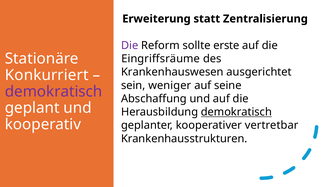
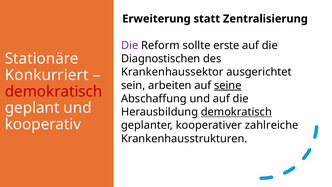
Eingriffsräume: Eingriffsräume -> Diagnostischen
Krankenhauswesen: Krankenhauswesen -> Krankenhaussektor
weniger: weniger -> arbeiten
seine underline: none -> present
demokratisch at (54, 91) colour: purple -> red
vertretbar: vertretbar -> zahlreiche
